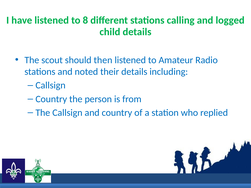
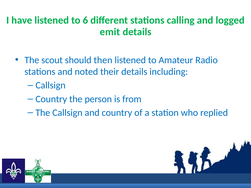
8: 8 -> 6
child: child -> emit
